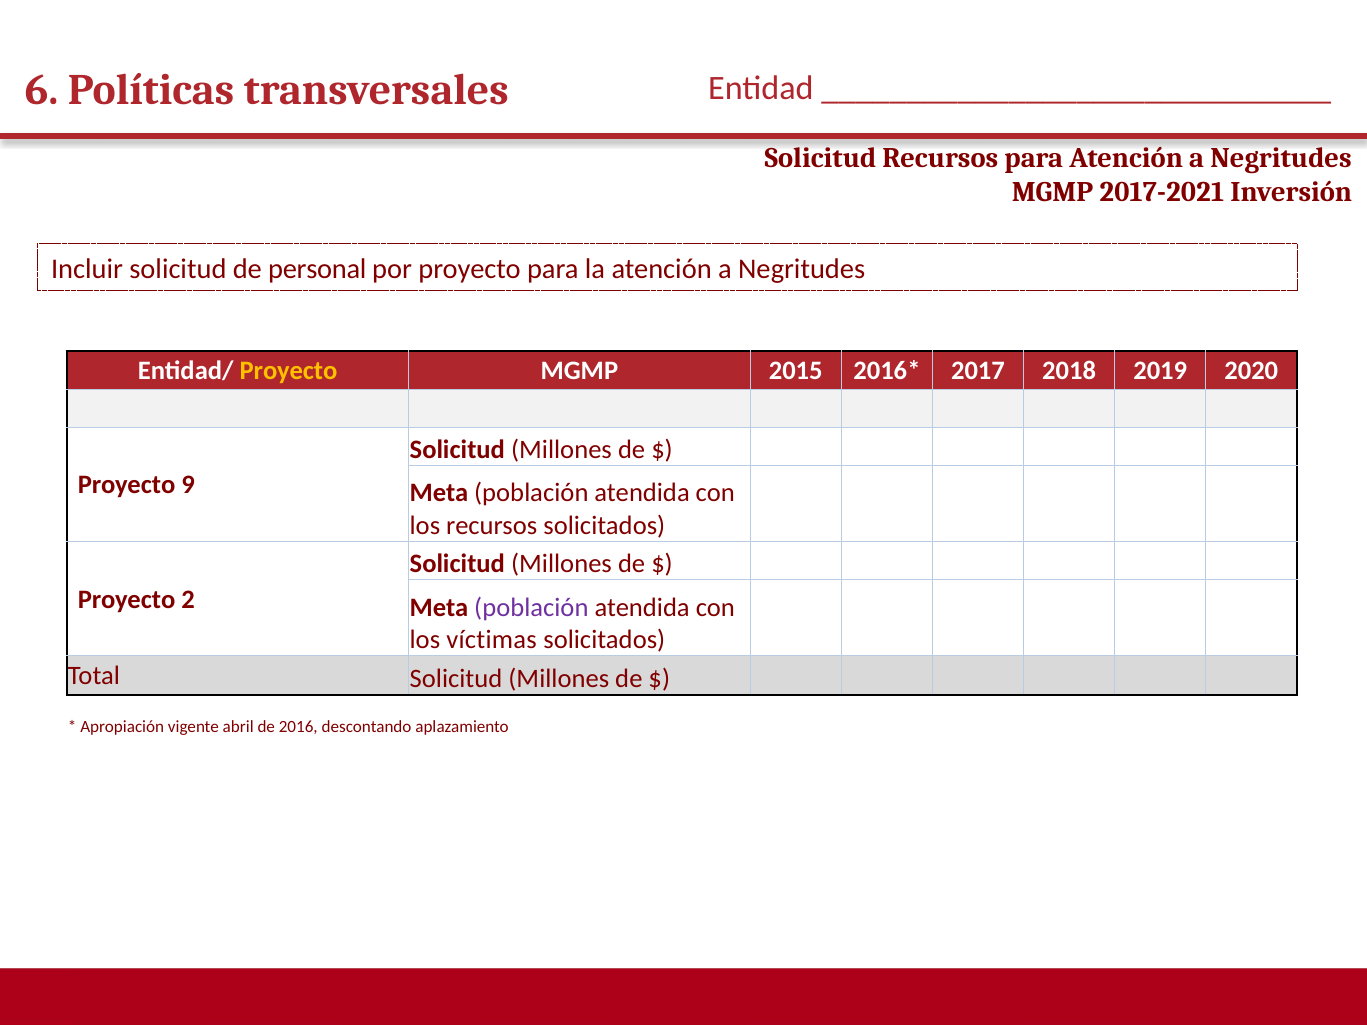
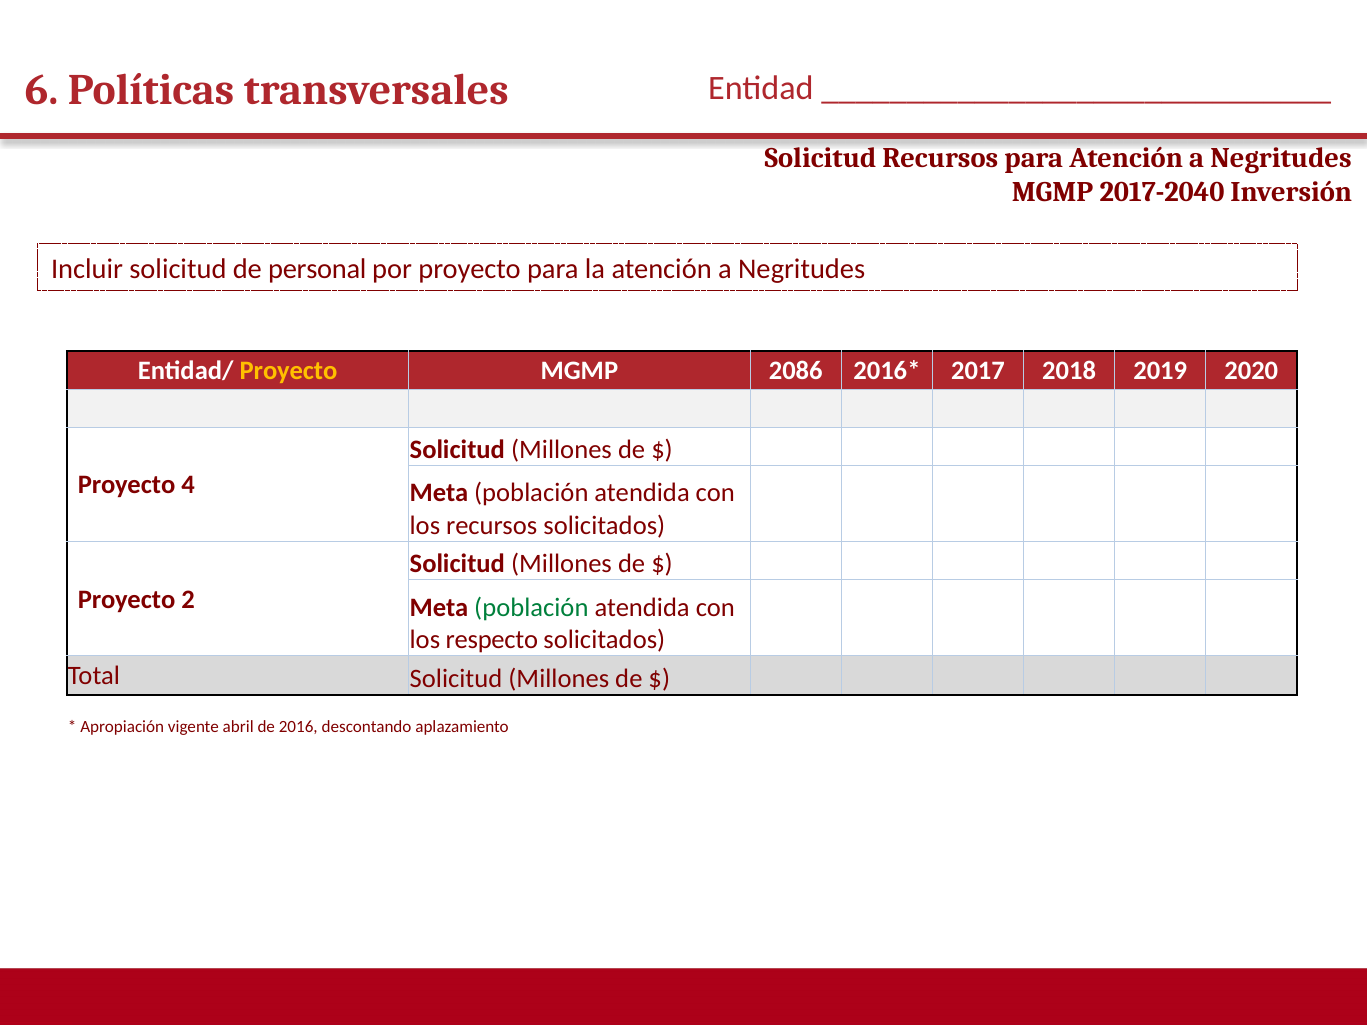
2017-2021: 2017-2021 -> 2017-2040
2015: 2015 -> 2086
9: 9 -> 4
población at (531, 607) colour: purple -> green
víctimas: víctimas -> respecto
